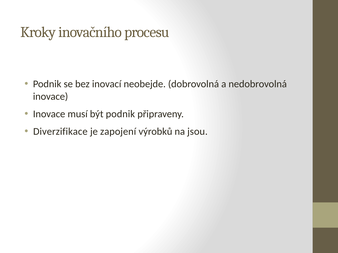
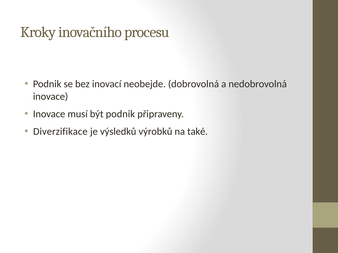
zapojení: zapojení -> výsledků
jsou: jsou -> také
